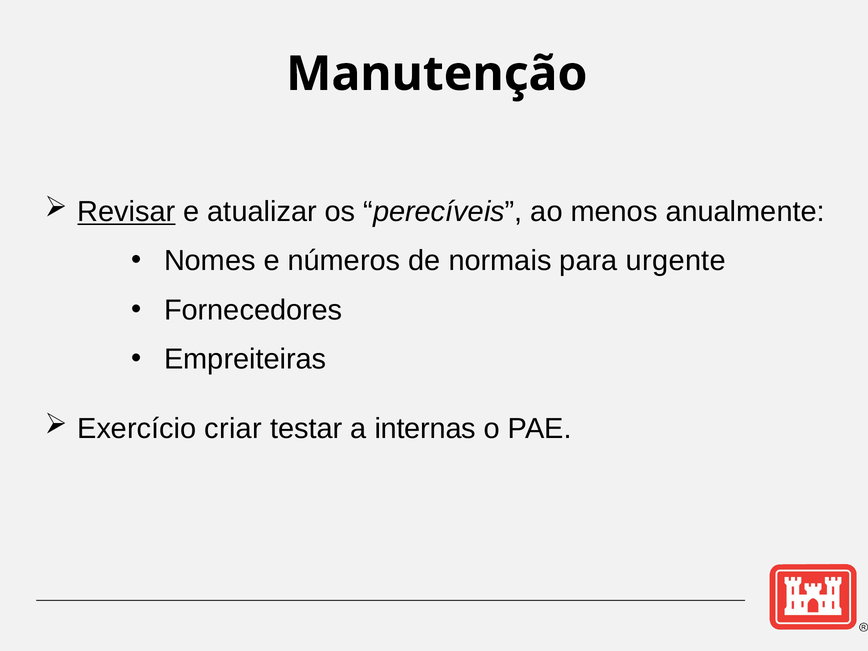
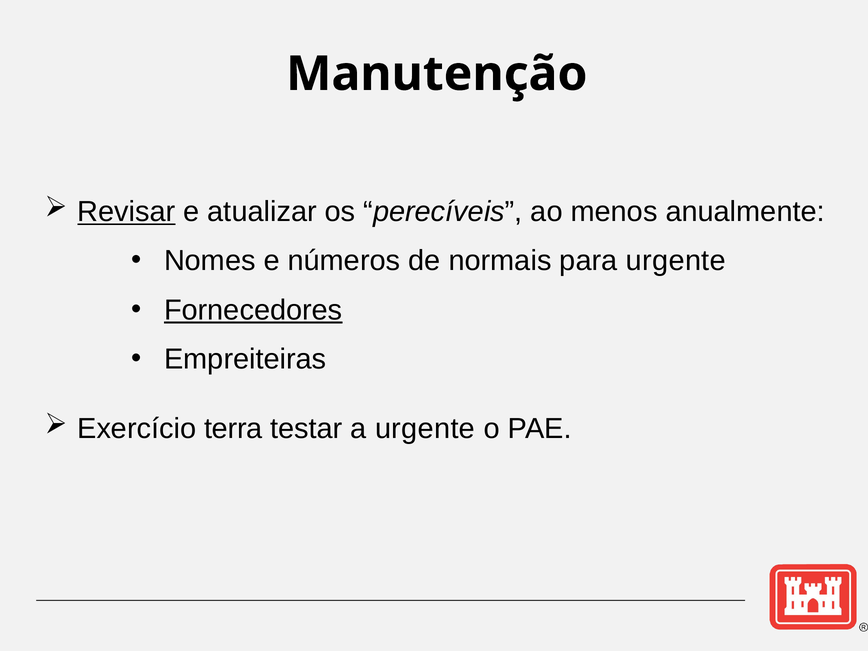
Fornecedores underline: none -> present
criar: criar -> terra
a internas: internas -> urgente
